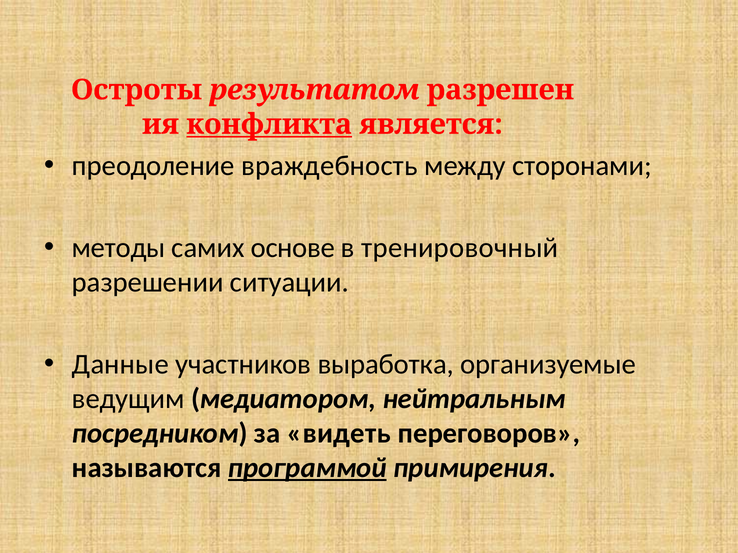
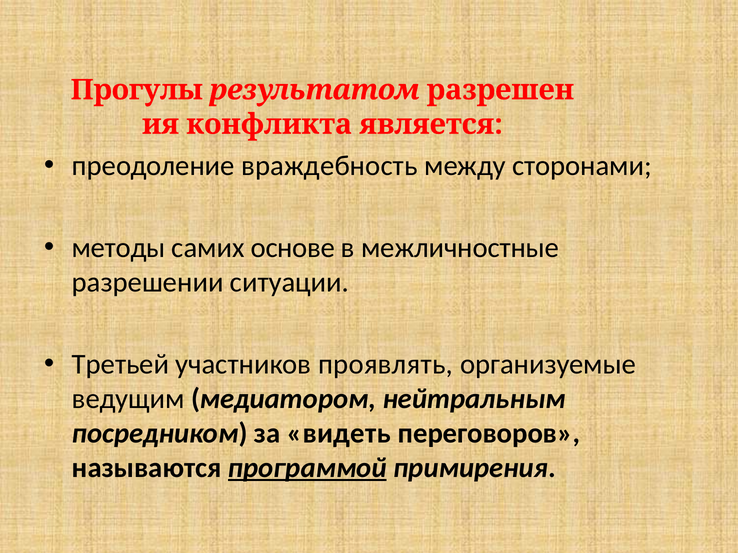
Остроты: Остроты -> Прогулы
конфликта underline: present -> none
тренировочный: тренировочный -> межличностные
Данные: Данные -> Третьей
выработка: выработка -> проявлять
